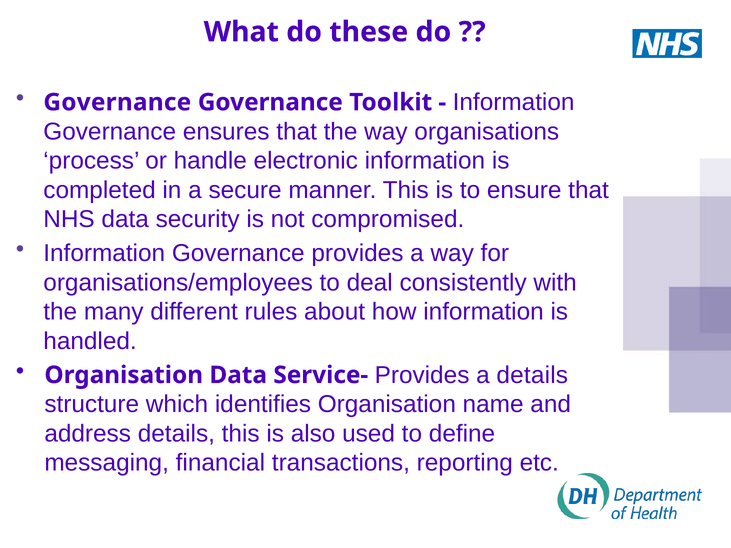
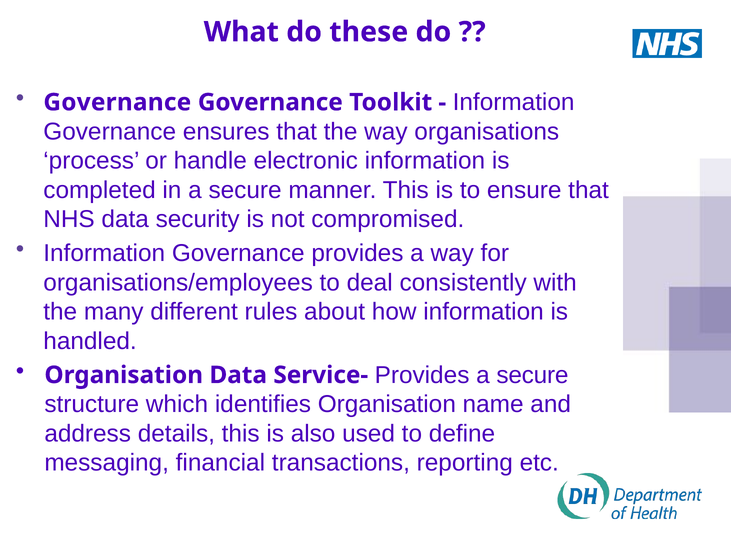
Provides a details: details -> secure
